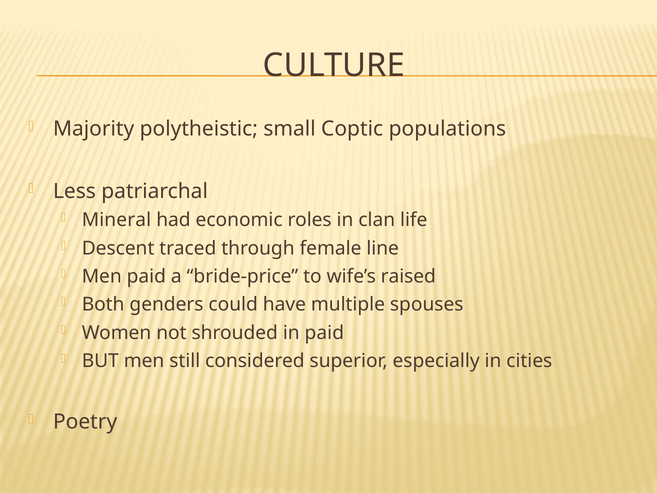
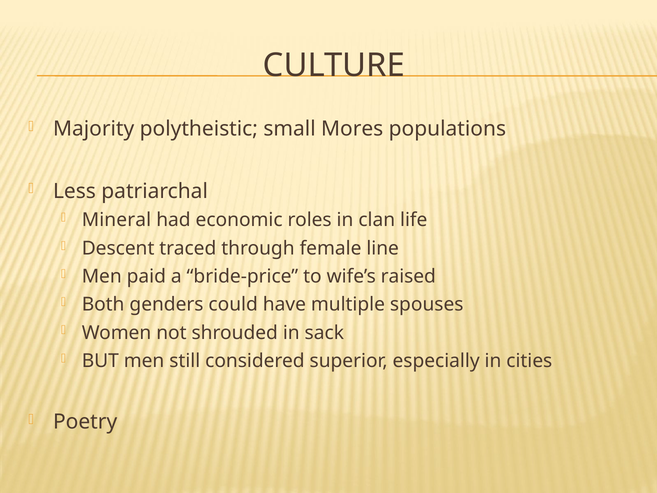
Coptic: Coptic -> Mores
in paid: paid -> sack
